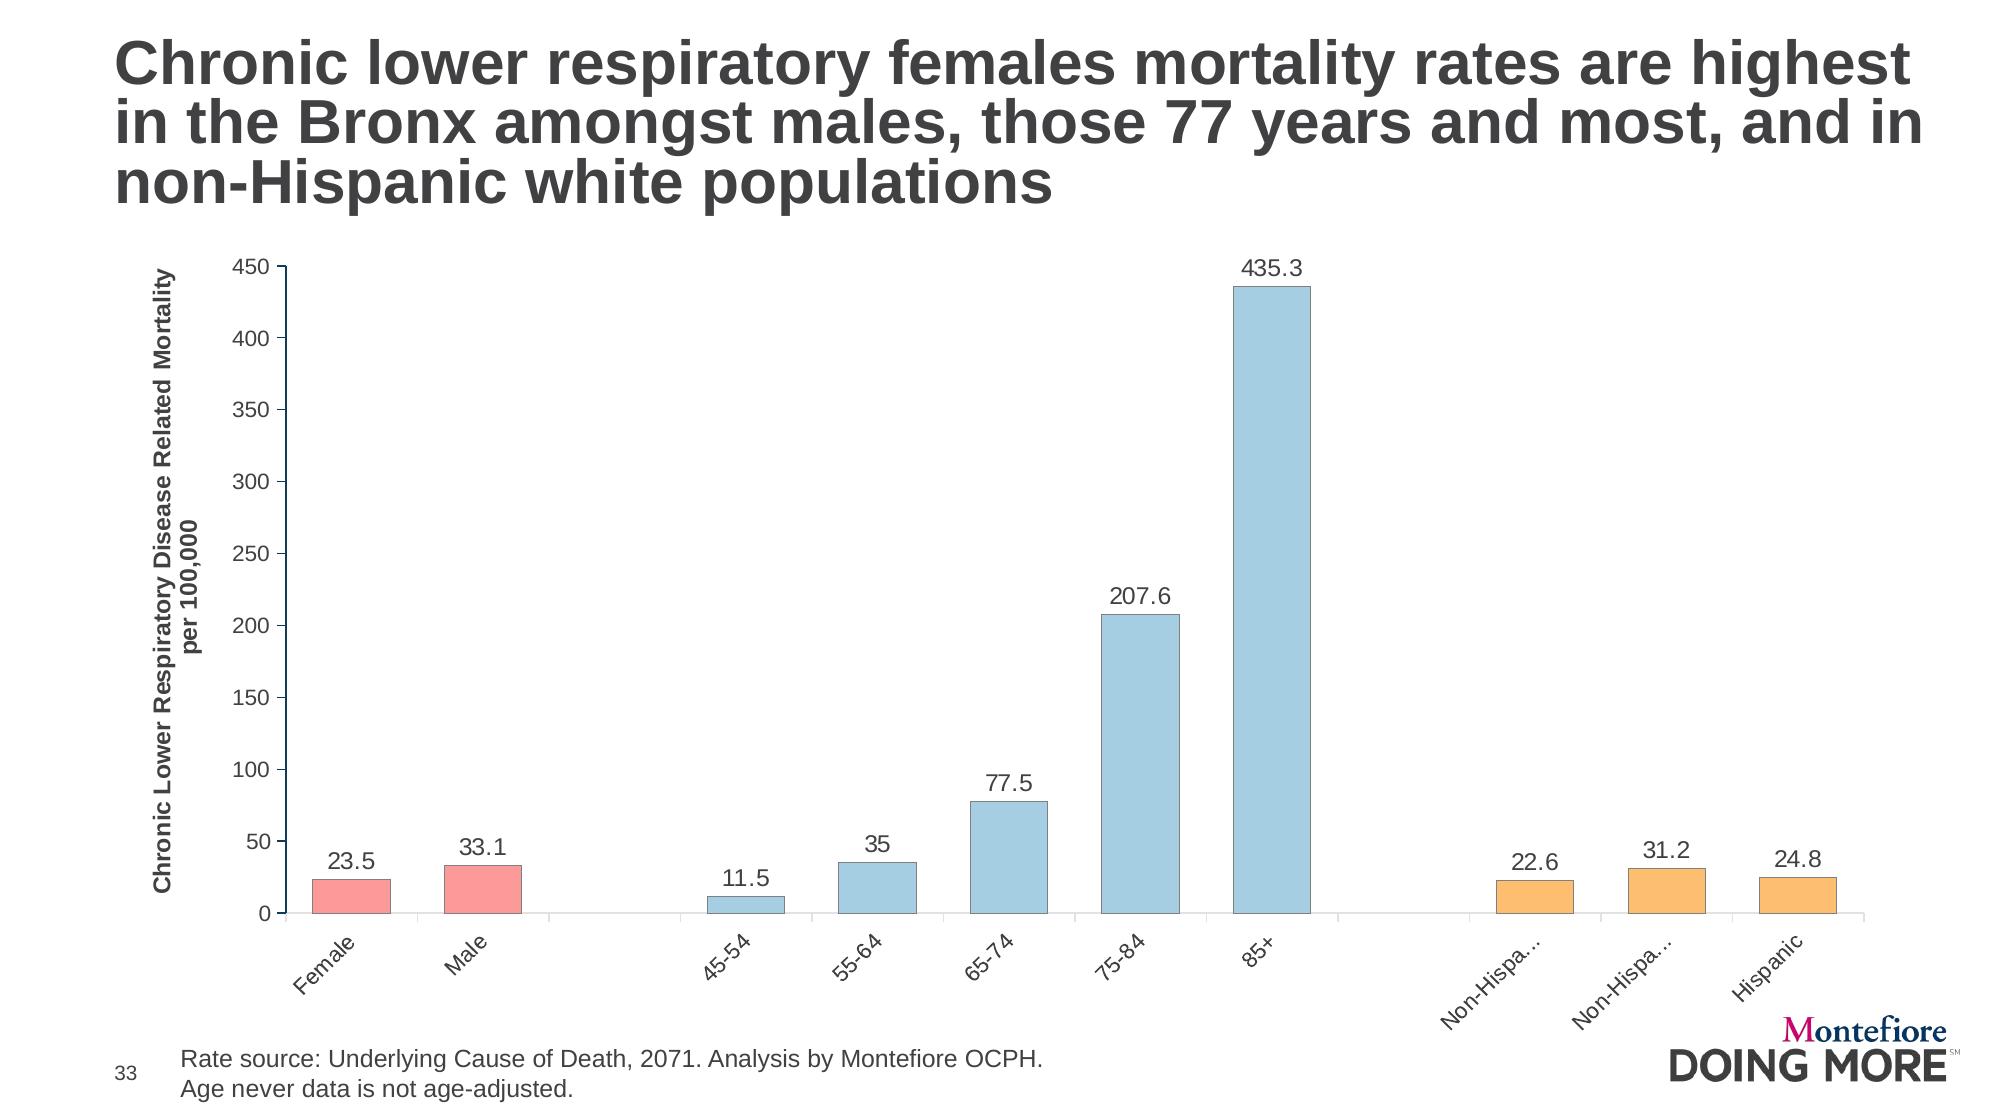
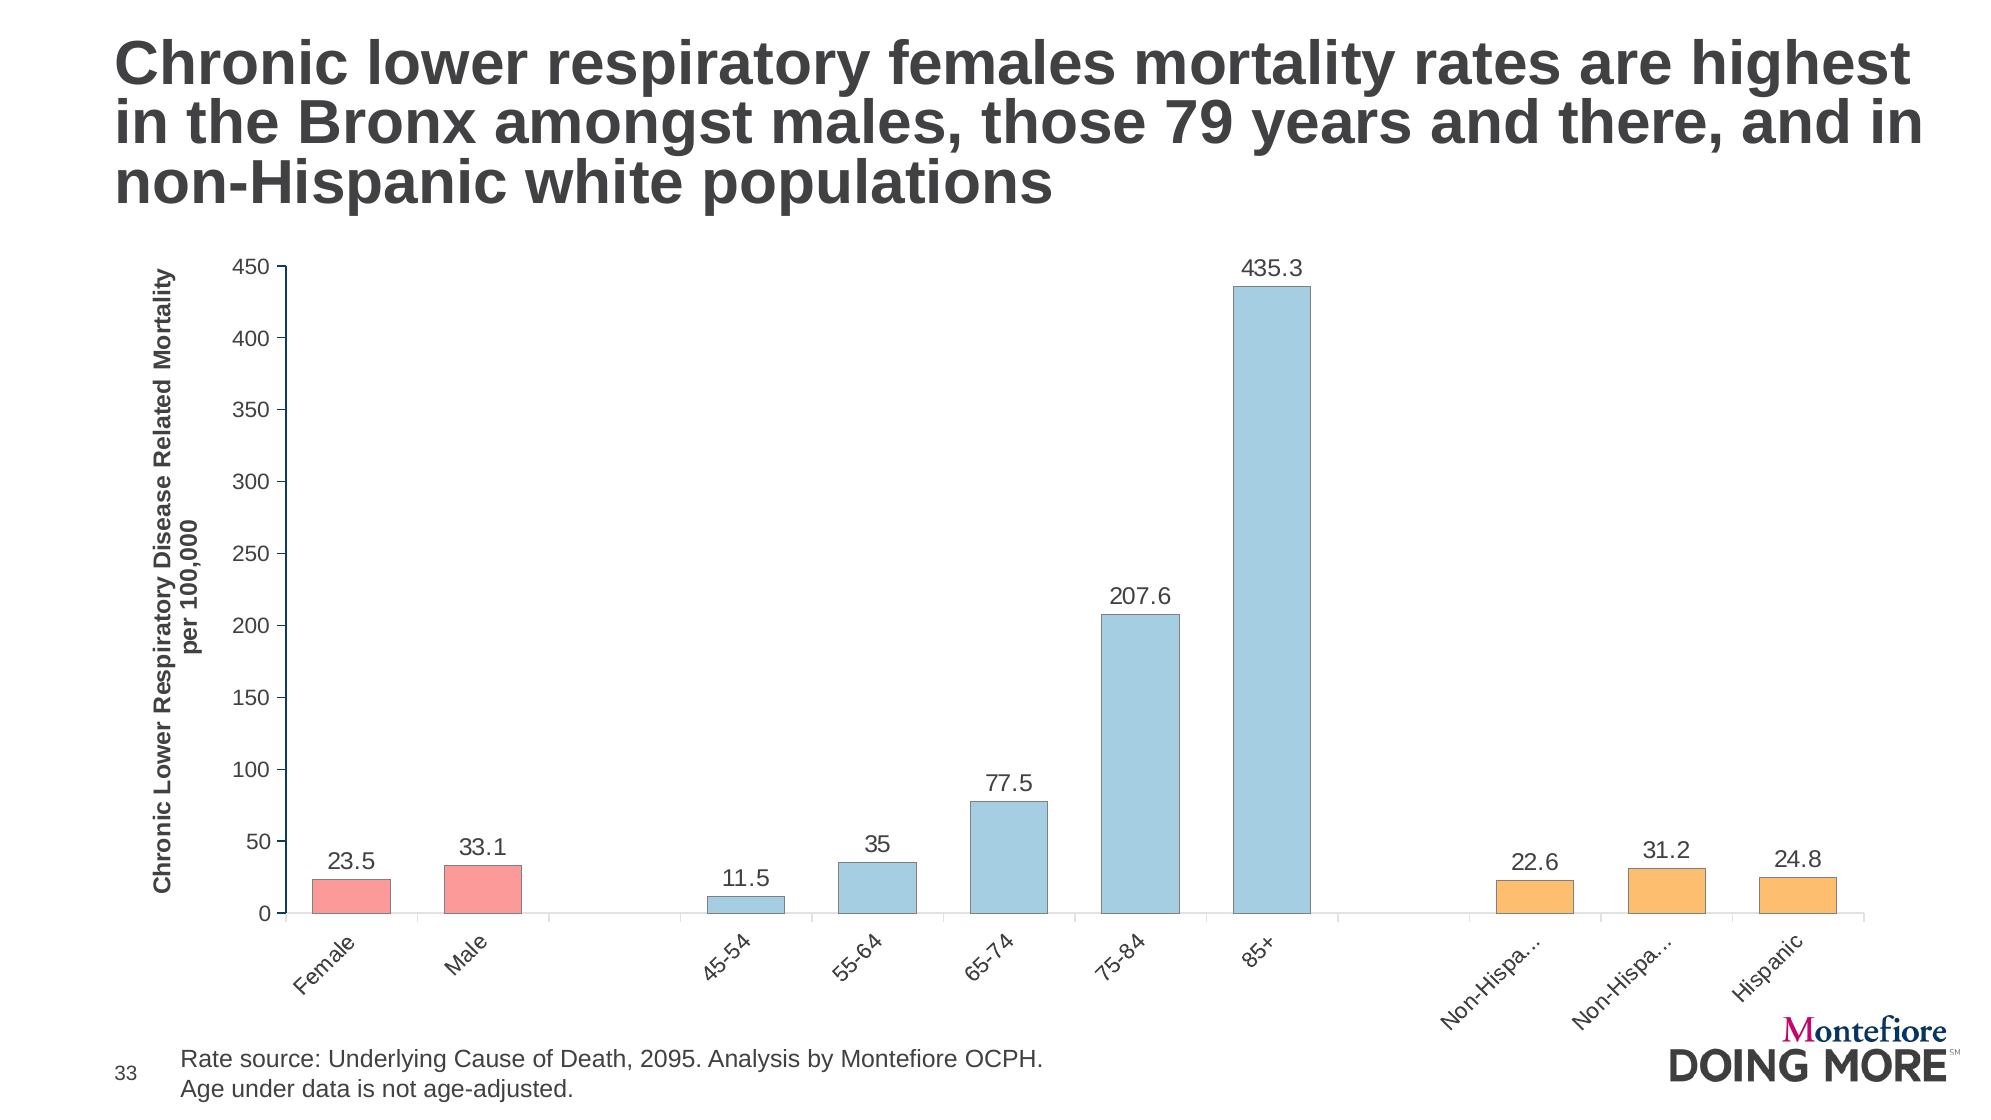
77: 77 -> 79
most: most -> there
2071: 2071 -> 2095
never: never -> under
